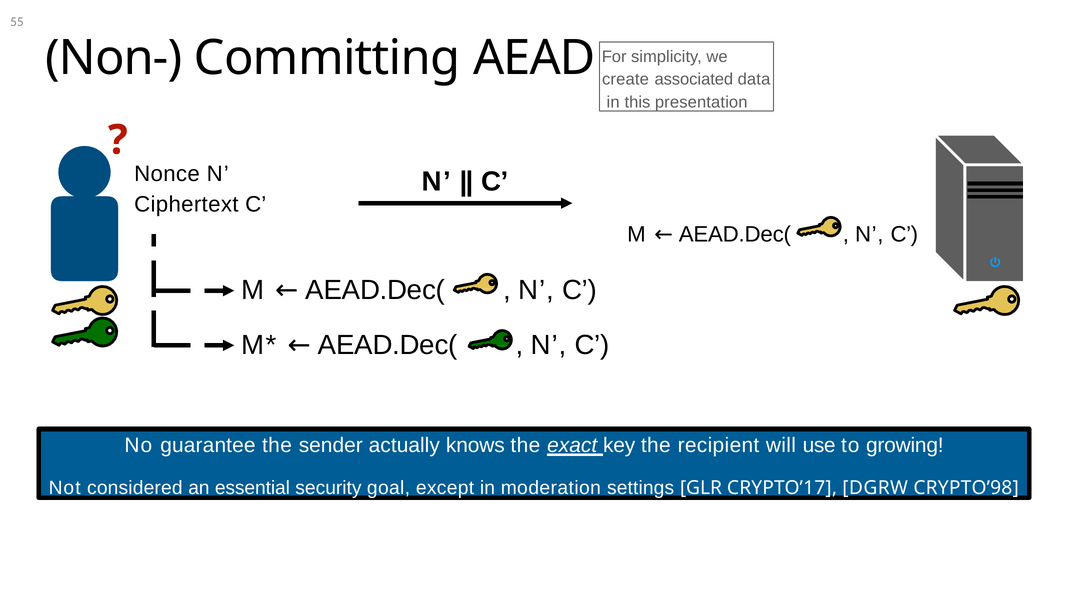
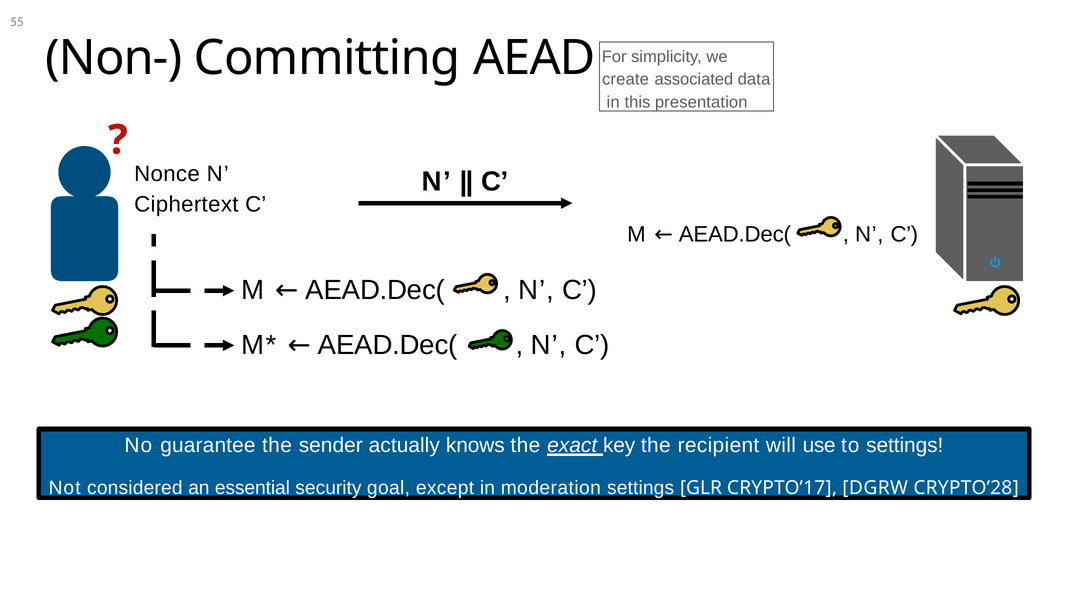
to growing: growing -> settings
CRYPTO’98: CRYPTO’98 -> CRYPTO’28
